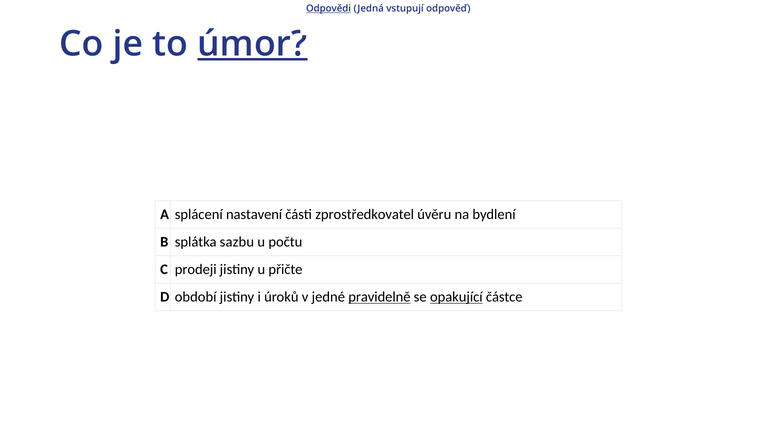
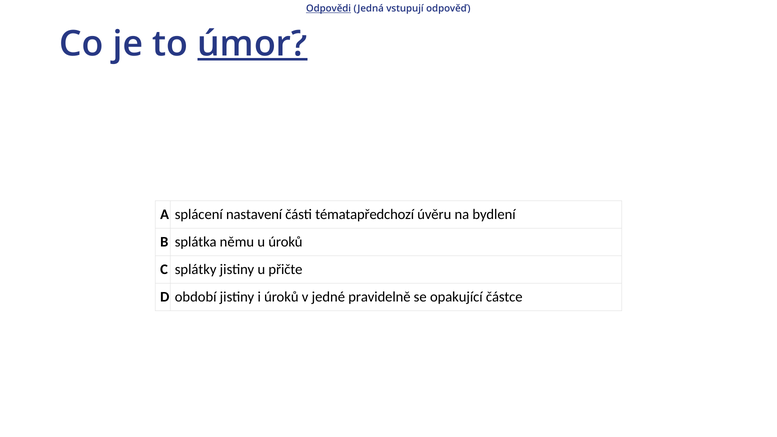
zprostředkovatel: zprostředkovatel -> tématapředchozí
sazbu: sazbu -> němu
u počtu: počtu -> úroků
prodeji: prodeji -> splátky
pravidelně underline: present -> none
opakující underline: present -> none
